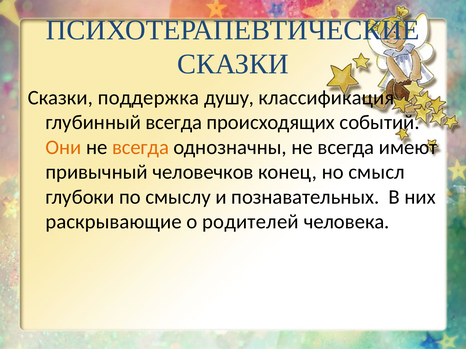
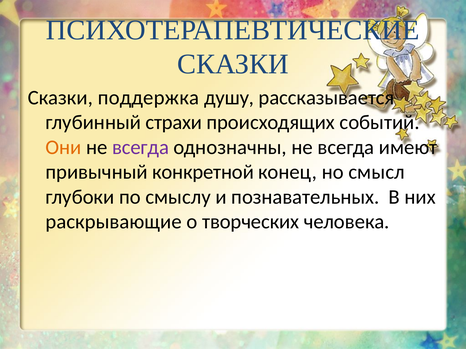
классификация: классификация -> рассказывается
глубинный всегда: всегда -> страхи
всегда at (141, 147) colour: orange -> purple
человечков: человечков -> конкретной
родителей: родителей -> творческих
